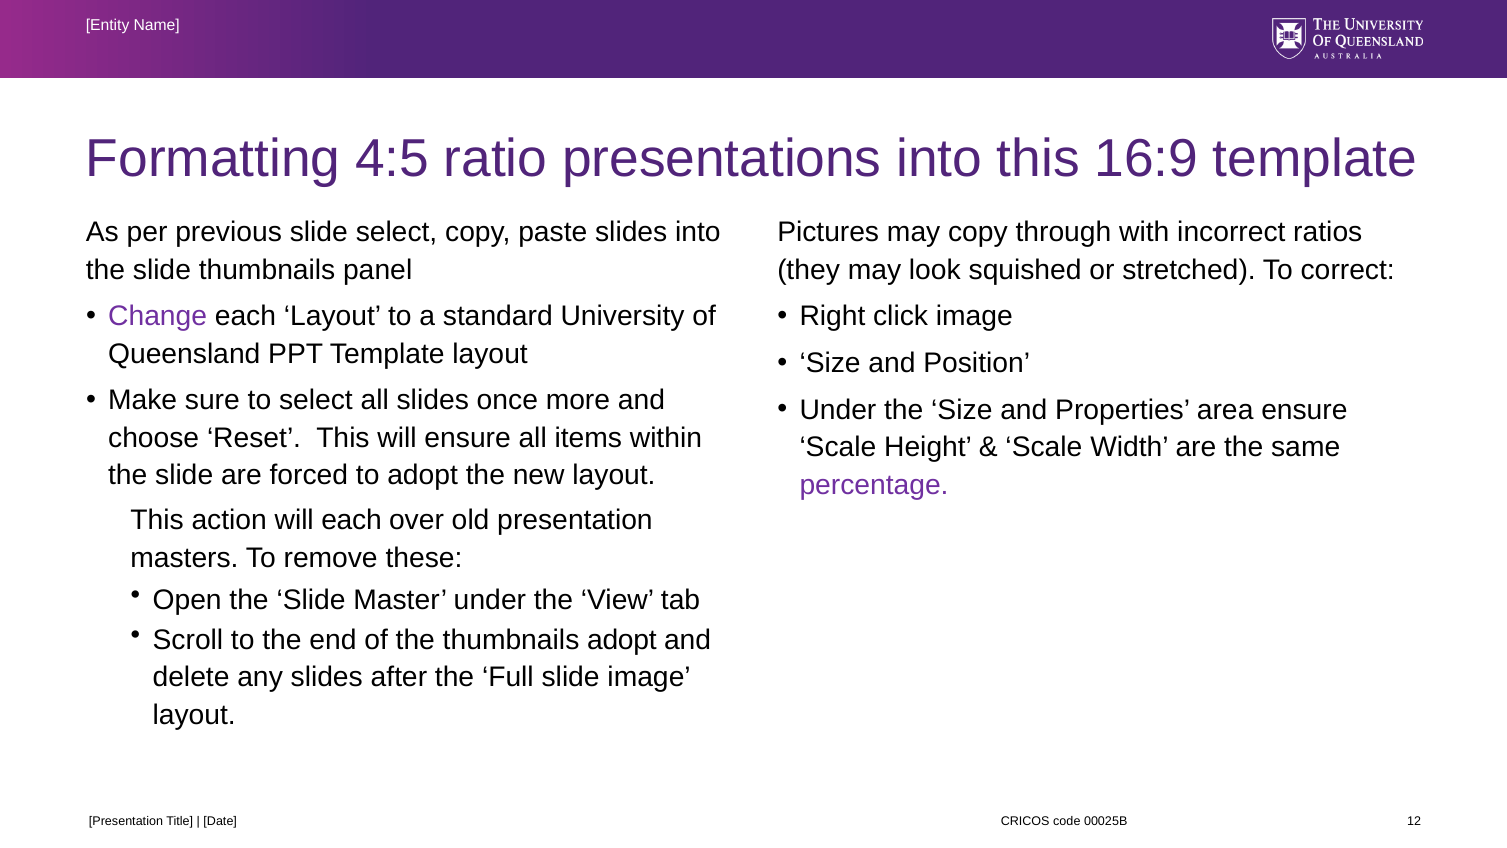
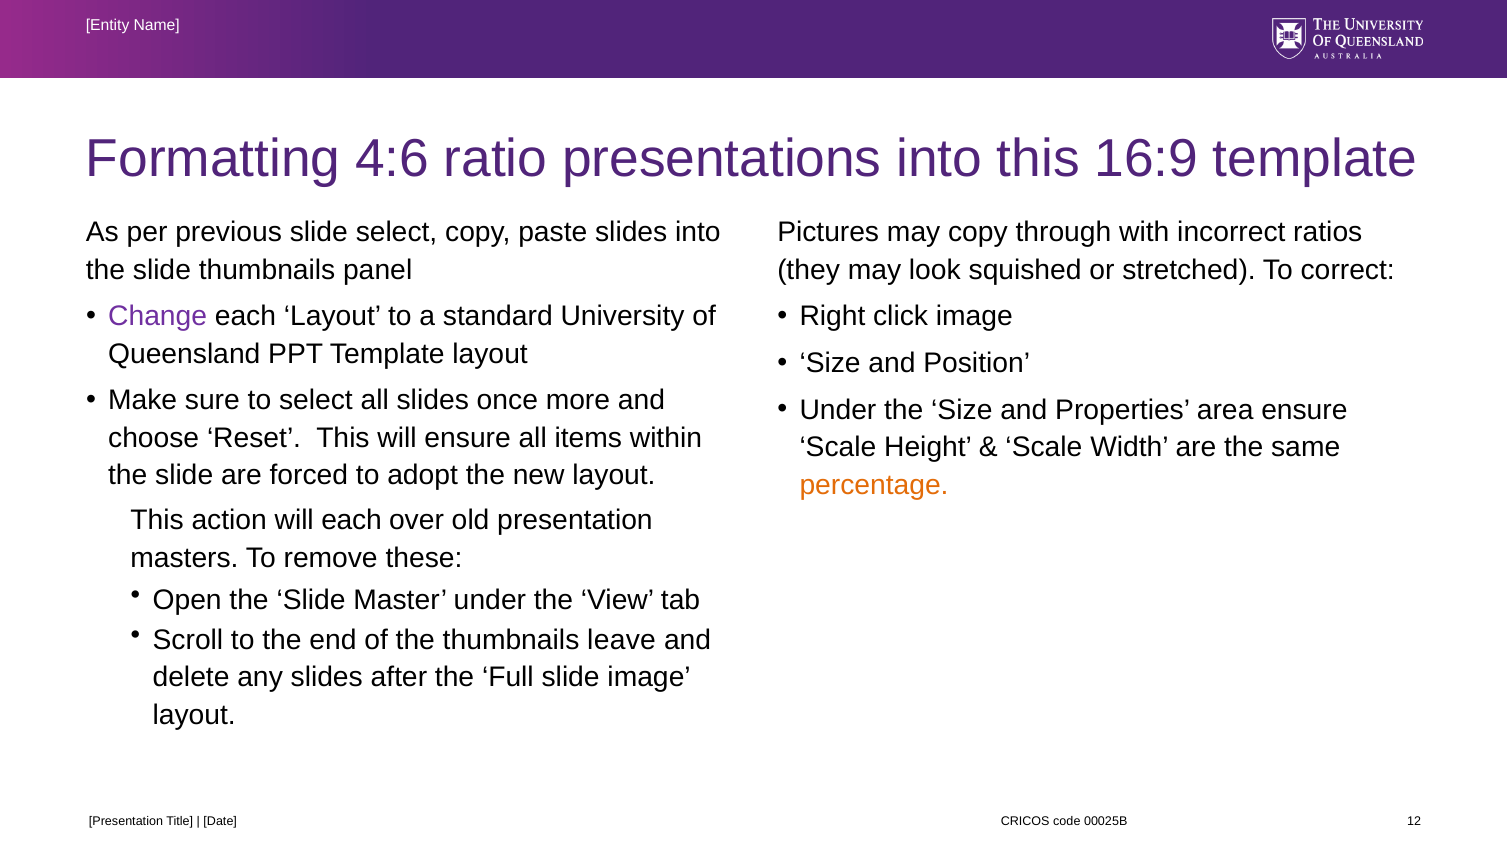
4:5: 4:5 -> 4:6
percentage colour: purple -> orange
thumbnails adopt: adopt -> leave
